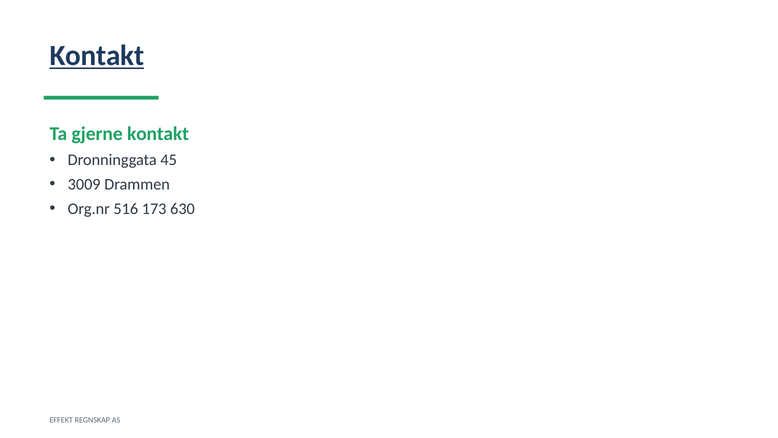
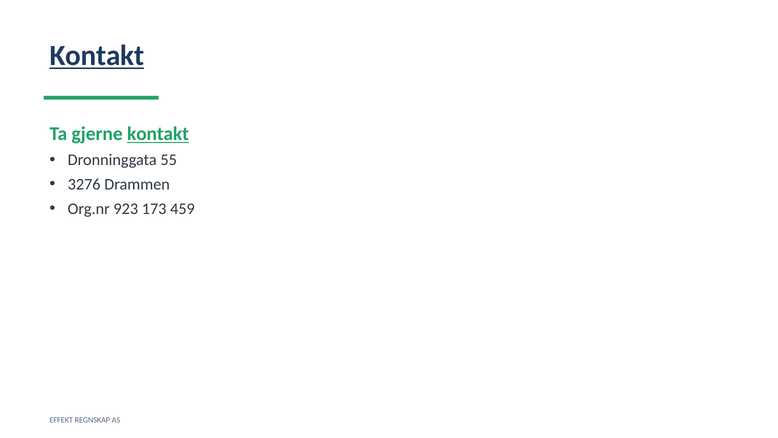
kontakt at (158, 134) underline: none -> present
45: 45 -> 55
3009: 3009 -> 3276
516: 516 -> 923
630: 630 -> 459
